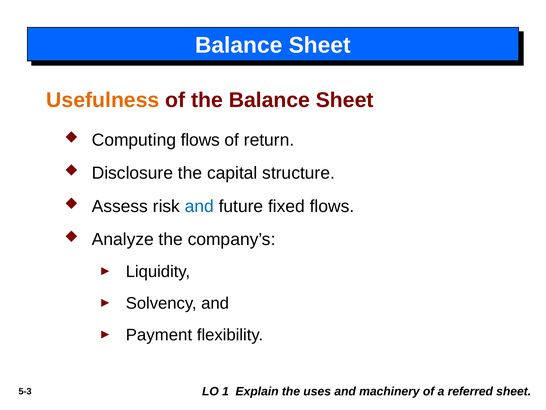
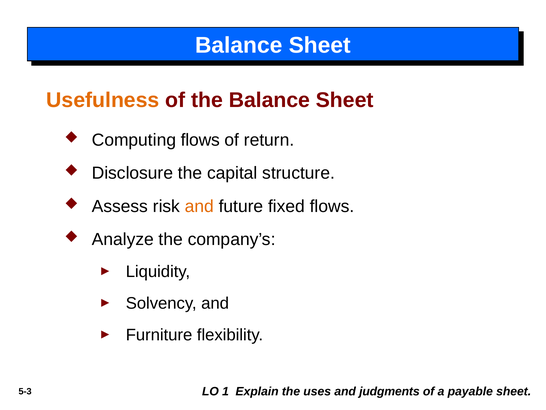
and at (199, 206) colour: blue -> orange
Payment: Payment -> Furniture
machinery: machinery -> judgments
referred: referred -> payable
